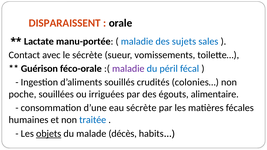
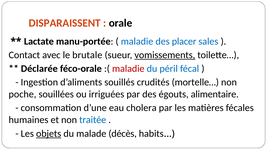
sujets: sujets -> placer
le sécrète: sécrète -> brutale
vomissements underline: none -> present
Guérison: Guérison -> Déclarée
maladie at (128, 69) colour: purple -> red
colonies…: colonies… -> mortelle…
eau sécrète: sécrète -> cholera
